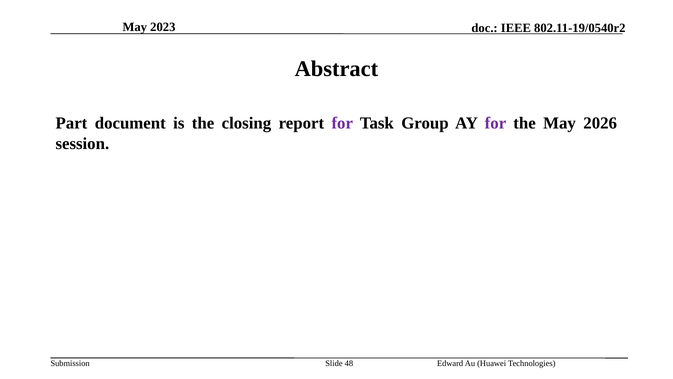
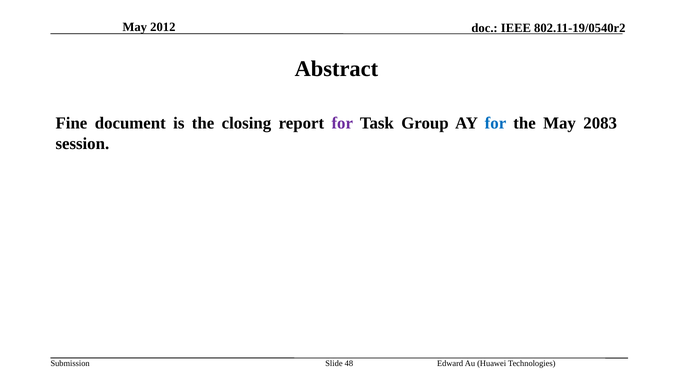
2023: 2023 -> 2012
Part: Part -> Fine
for at (495, 123) colour: purple -> blue
2026: 2026 -> 2083
